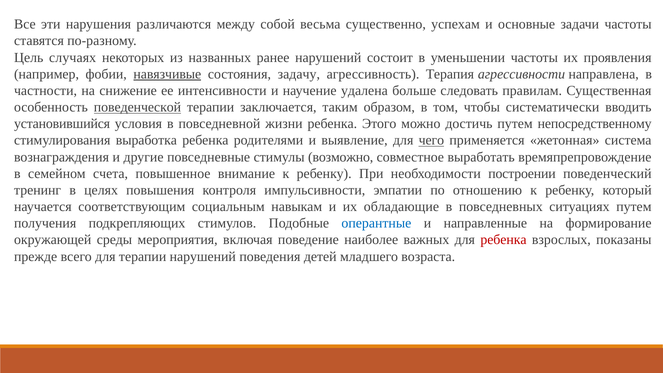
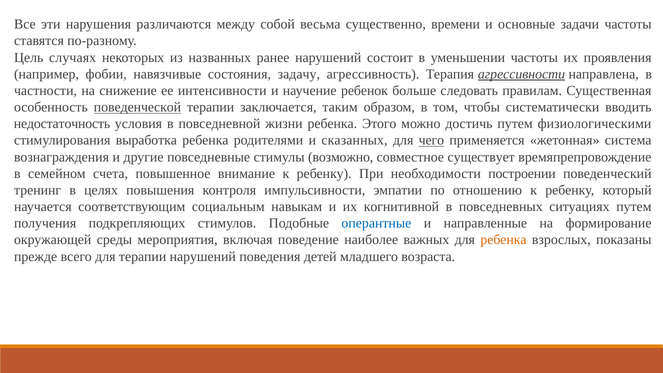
успехам: успехам -> времени
навязчивые underline: present -> none
агрессивности underline: none -> present
удалена: удалена -> ребенок
установившийся: установившийся -> недостаточность
непосредственному: непосредственному -> физиологическими
выявление: выявление -> сказанных
выработать: выработать -> существует
обладающие: обладающие -> когнитивной
ребенка at (503, 240) colour: red -> orange
